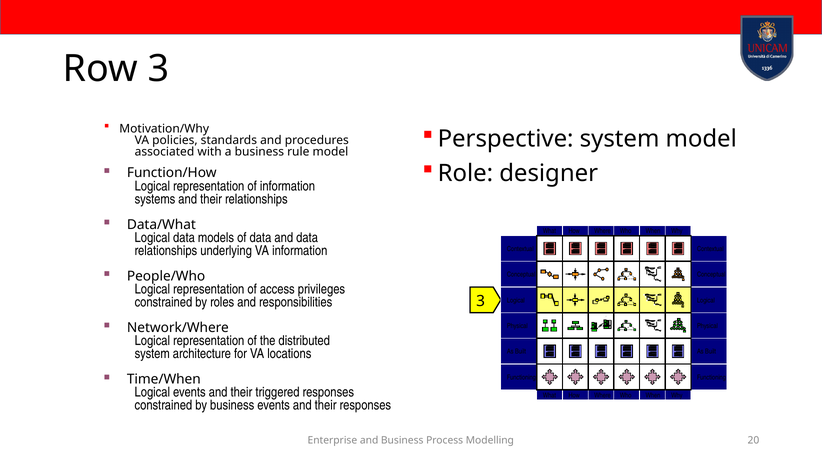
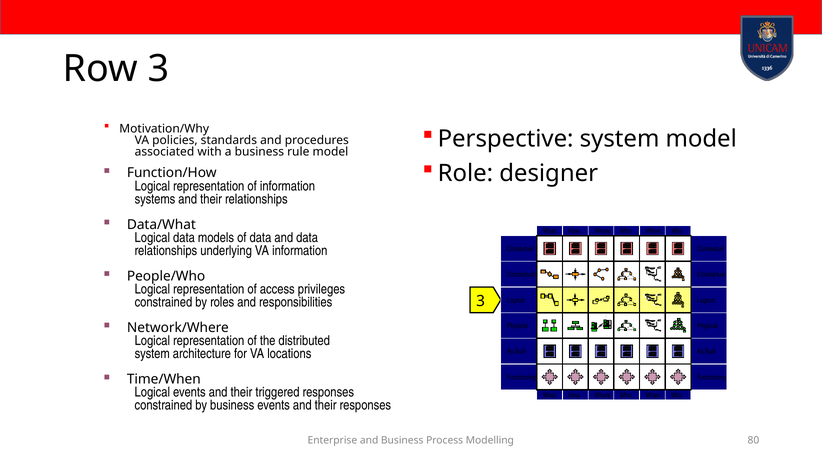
20: 20 -> 80
